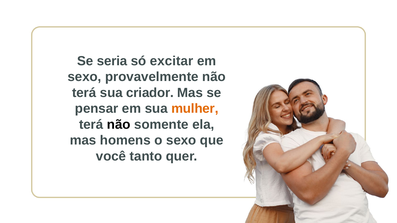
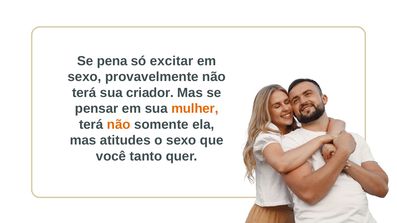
seria: seria -> pena
não at (119, 125) colour: black -> orange
homens: homens -> atitudes
